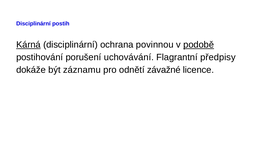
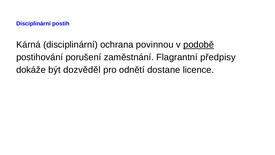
Kárná underline: present -> none
uchovávání: uchovávání -> zaměstnání
záznamu: záznamu -> dozvěděl
závažné: závažné -> dostane
